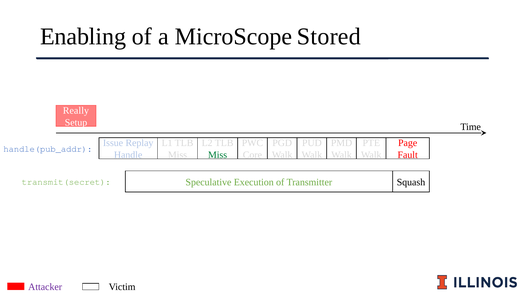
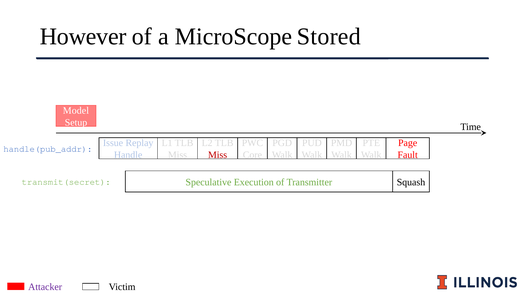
Enabling: Enabling -> However
Really: Really -> Model
Miss at (218, 155) colour: green -> red
